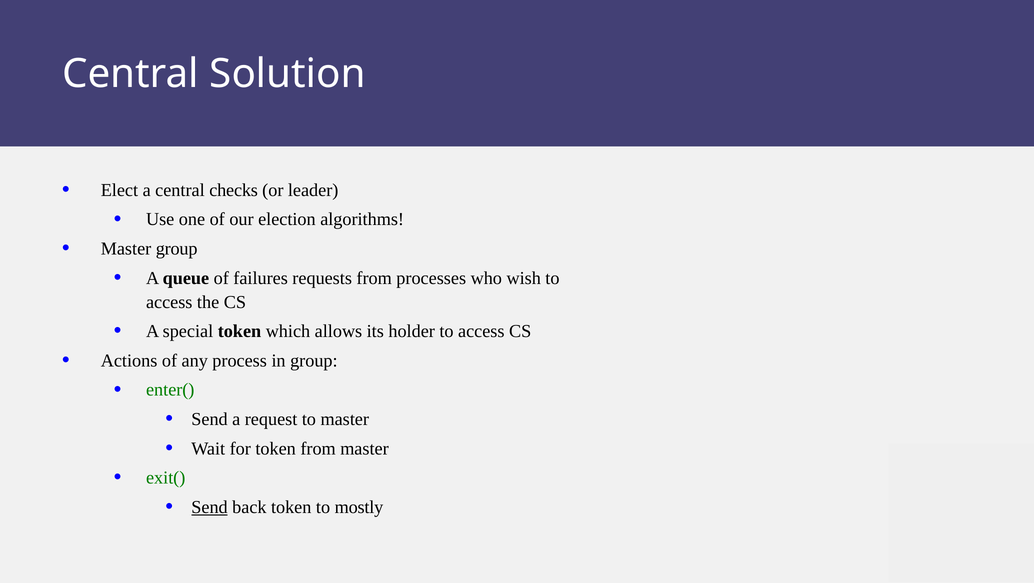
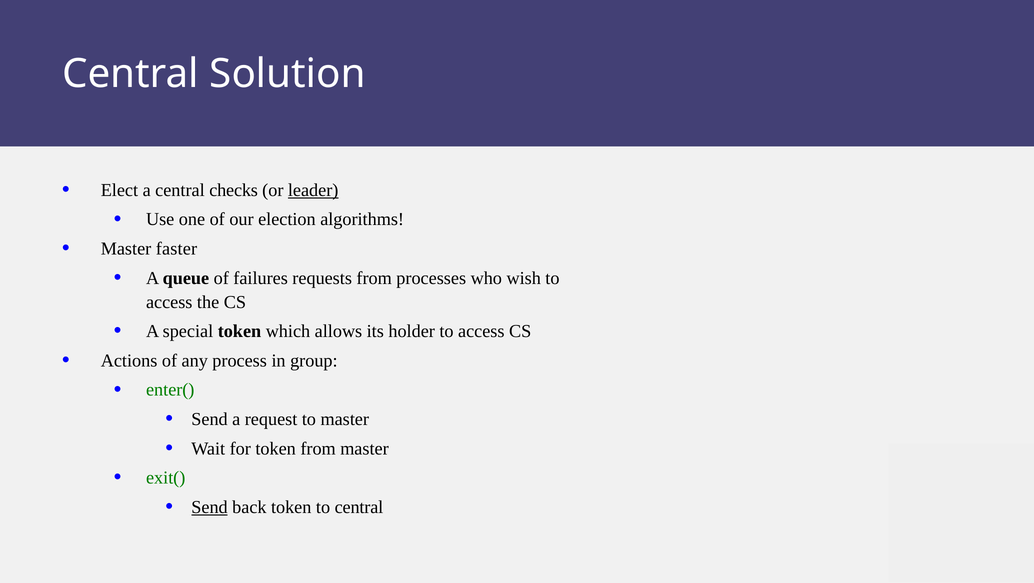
leader underline: none -> present
Master group: group -> faster
to mostly: mostly -> central
